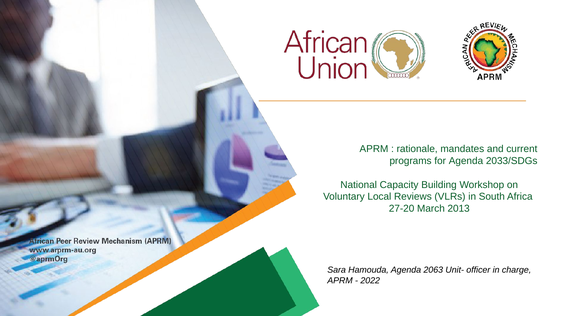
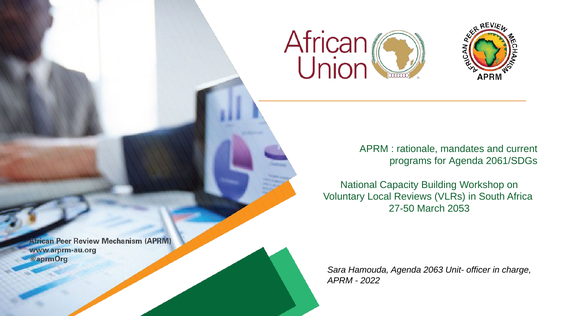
2033/SDGs: 2033/SDGs -> 2061/SDGs
27-20: 27-20 -> 27-50
2013: 2013 -> 2053
